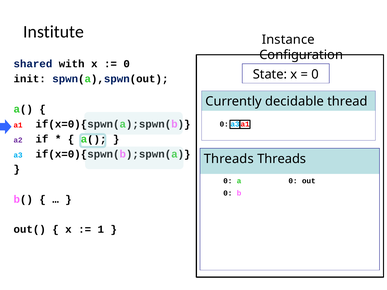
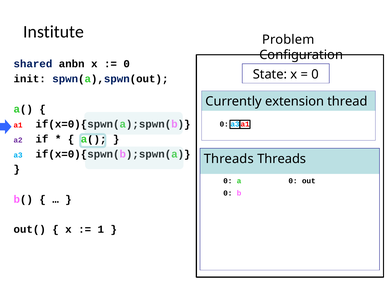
Instance: Instance -> Problem
with: with -> anbn
decidable: decidable -> extension
